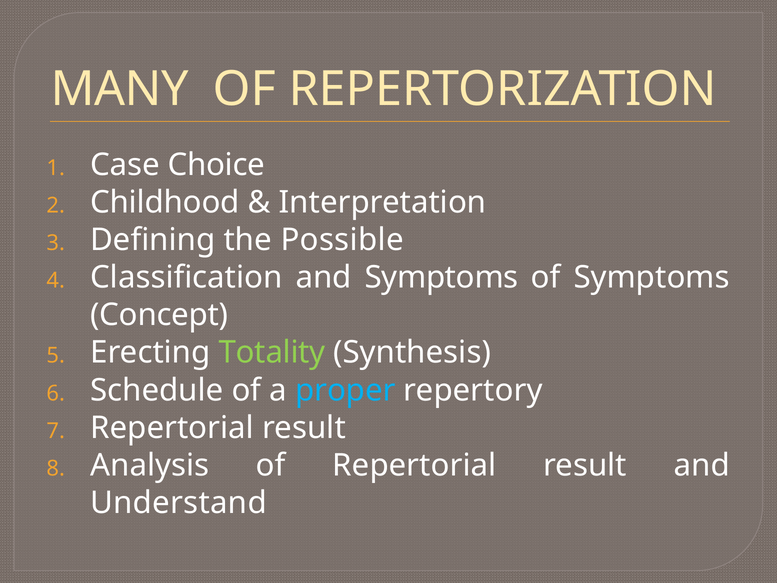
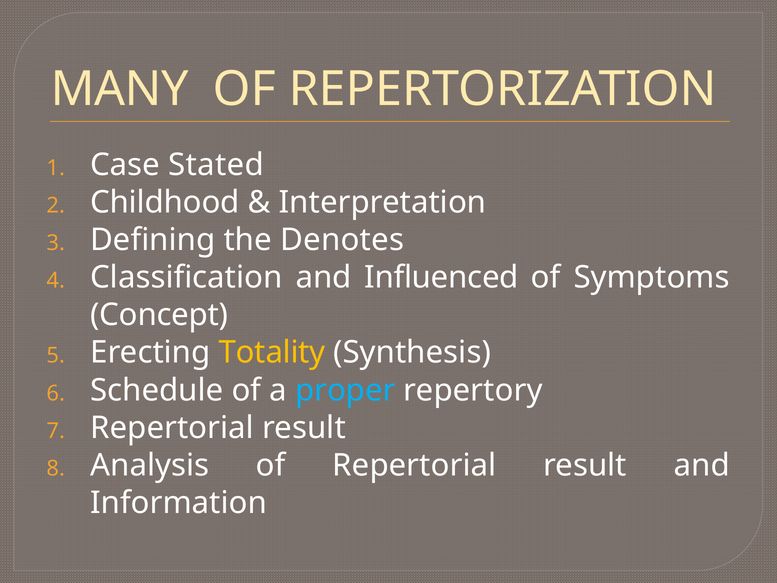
Choice: Choice -> Stated
Possible: Possible -> Denotes
and Symptoms: Symptoms -> Influenced
Totality colour: light green -> yellow
Understand: Understand -> Information
